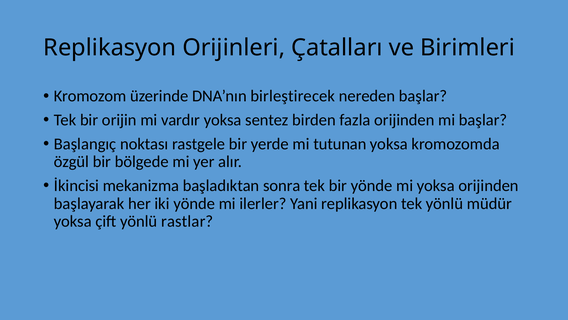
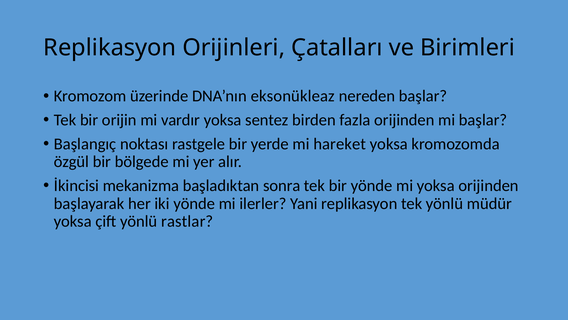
birleştirecek: birleştirecek -> eksonükleaz
tutunan: tutunan -> hareket
